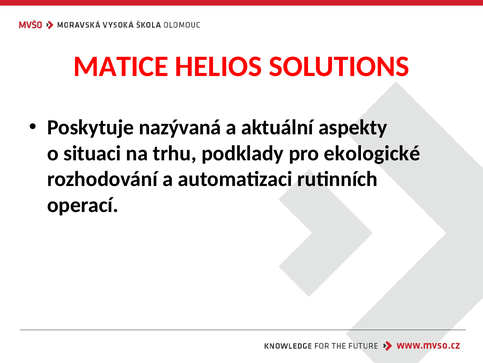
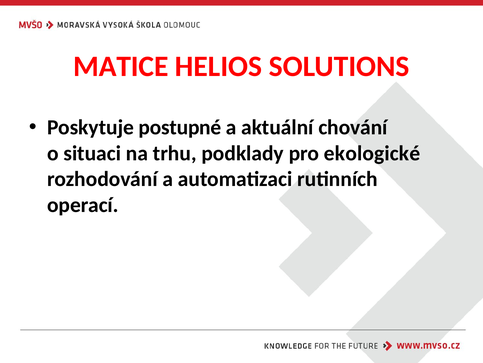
nazývaná: nazývaná -> postupné
aspekty: aspekty -> chování
